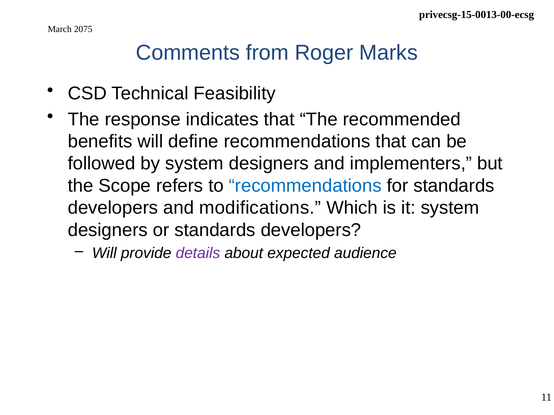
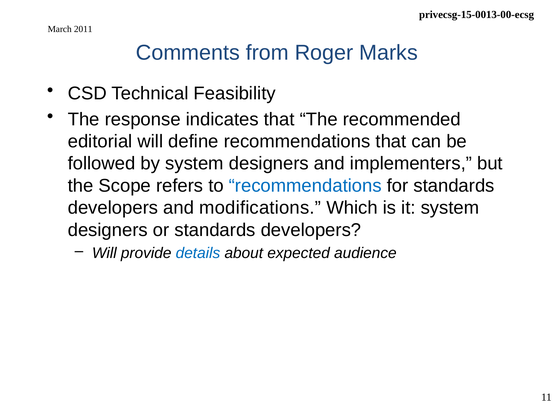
2075: 2075 -> 2011
benefits: benefits -> editorial
details colour: purple -> blue
